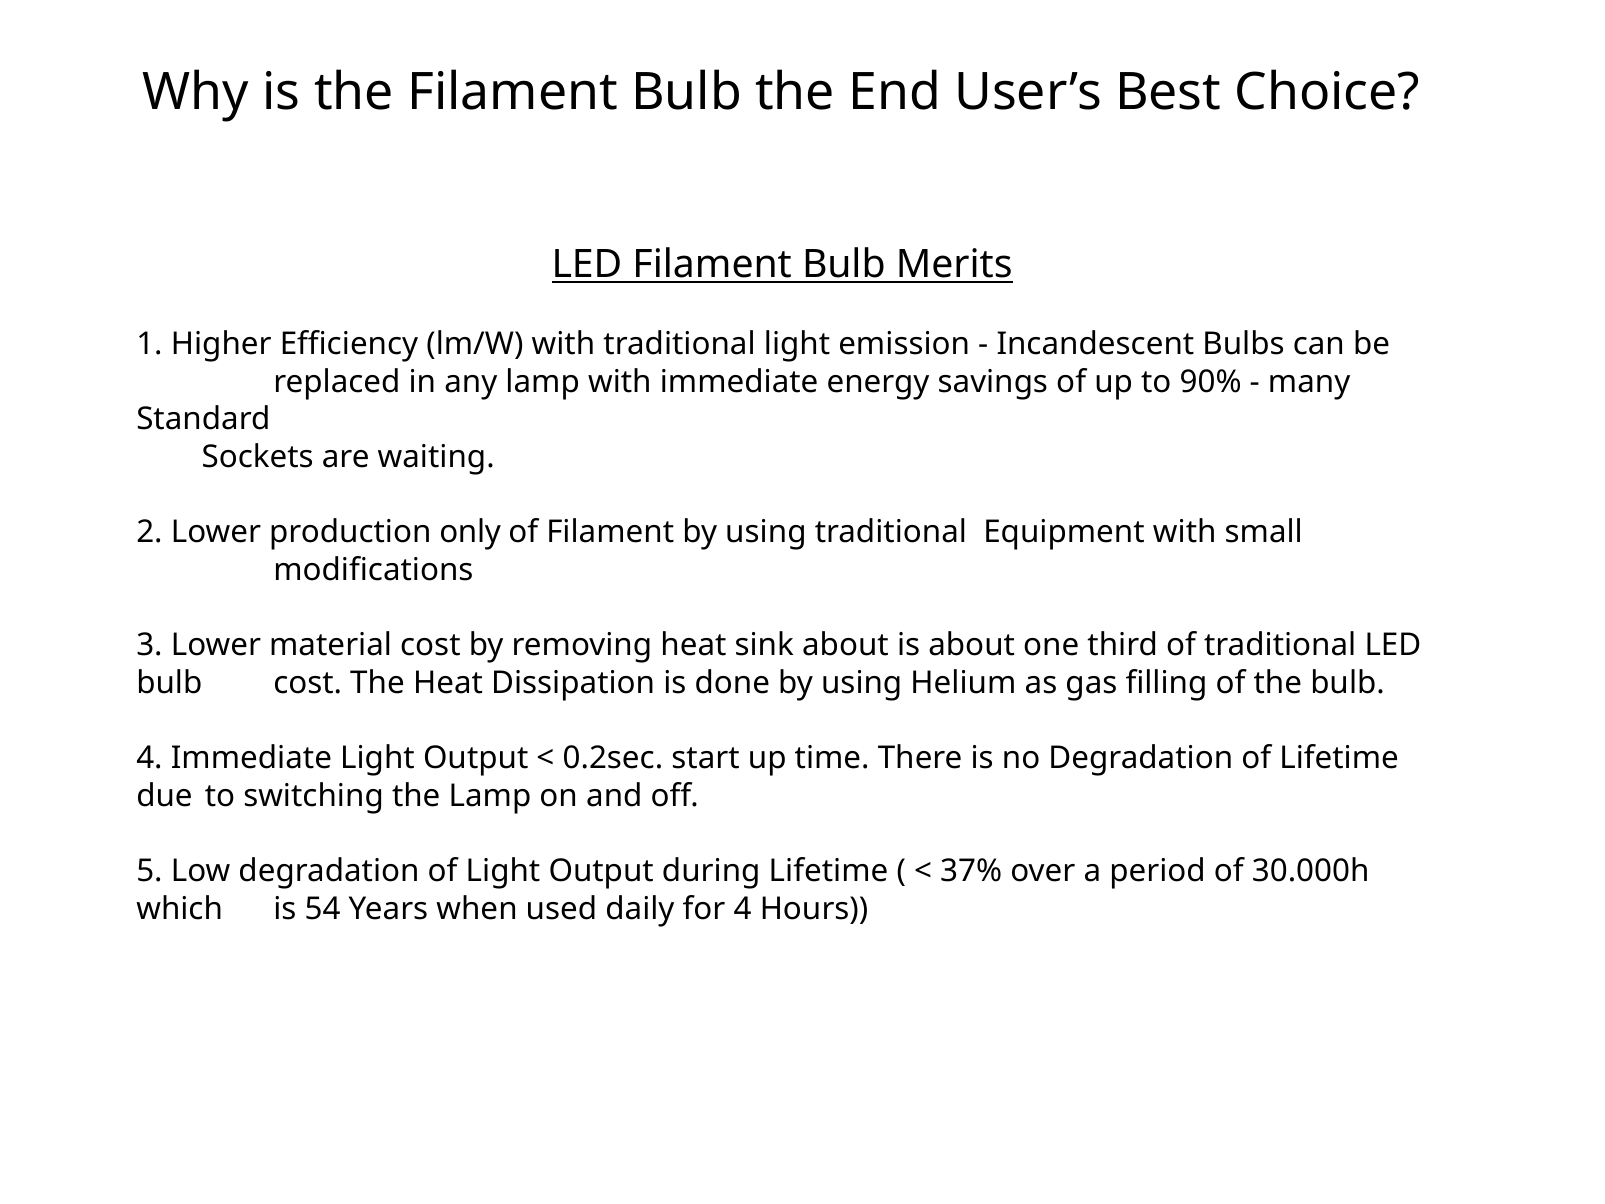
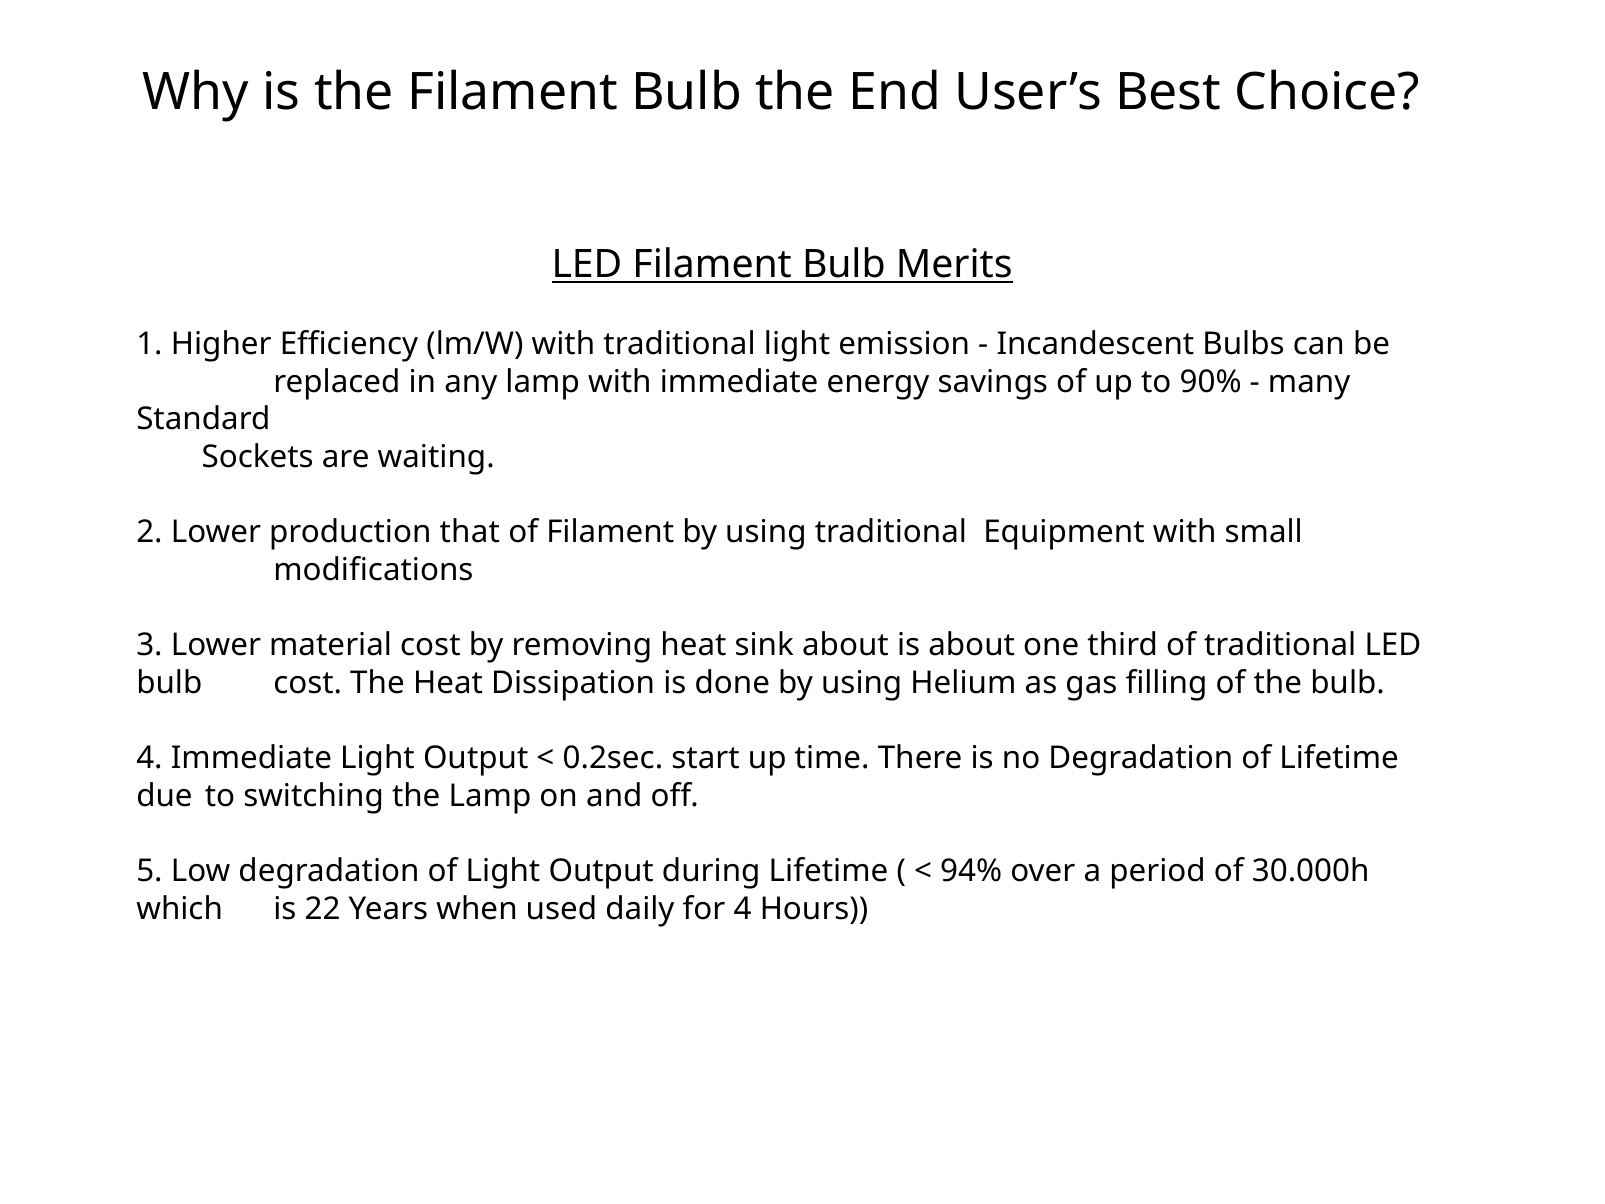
only: only -> that
37%: 37% -> 94%
54: 54 -> 22
